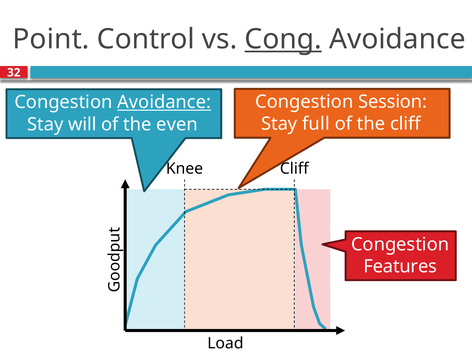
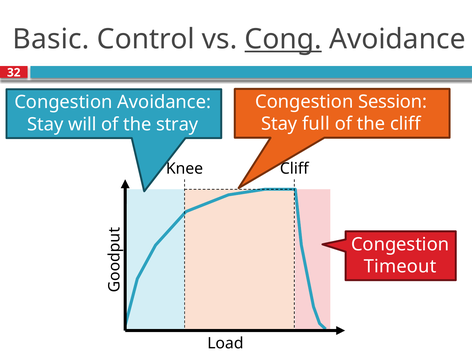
Point: Point -> Basic
Avoidance at (164, 102) underline: present -> none
even: even -> stray
Features: Features -> Timeout
